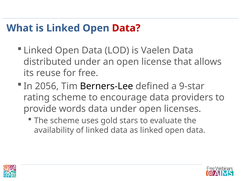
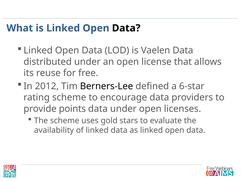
Data at (126, 28) colour: red -> black
2056: 2056 -> 2012
9-star: 9-star -> 6-star
words: words -> points
